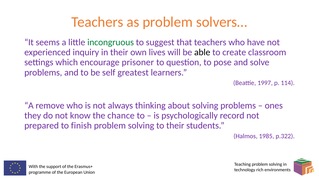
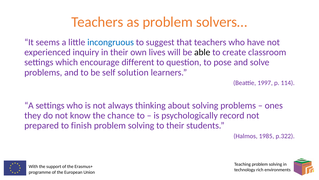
incongruous colour: green -> blue
prisoner: prisoner -> different
greatest: greatest -> solution
A remove: remove -> settings
